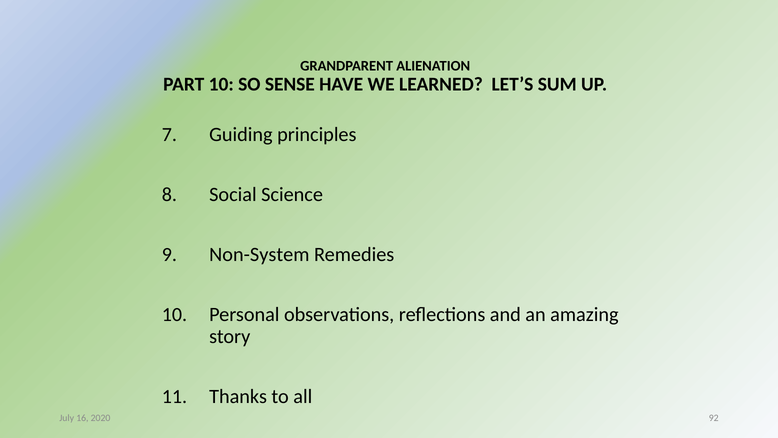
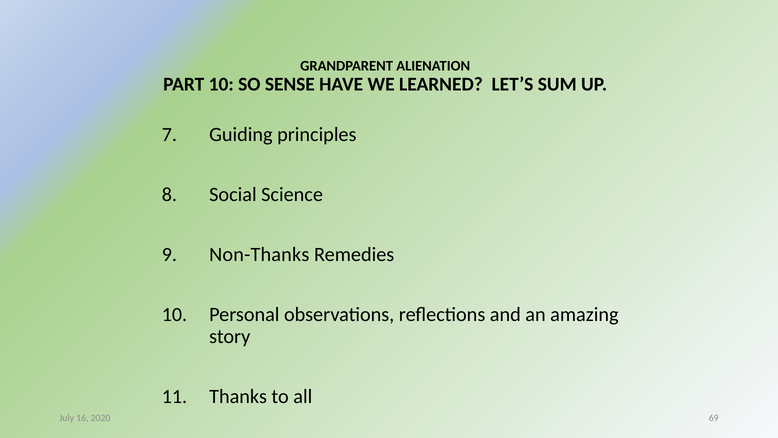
Non-System: Non-System -> Non-Thanks
92: 92 -> 69
